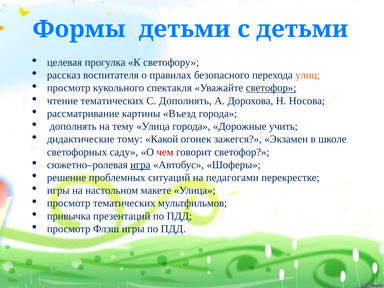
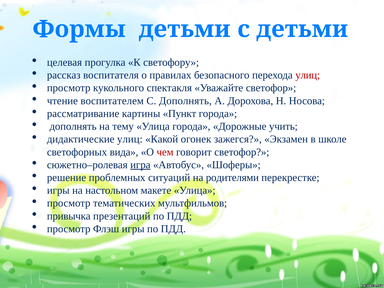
улиц at (308, 75) colour: orange -> red
светофор at (271, 88) underline: present -> none
чтение тематических: тематических -> воспитателем
Въезд: Въезд -> Пункт
дидактические тому: тому -> улиц
саду: саду -> вида
педагогами: педагогами -> родителями
